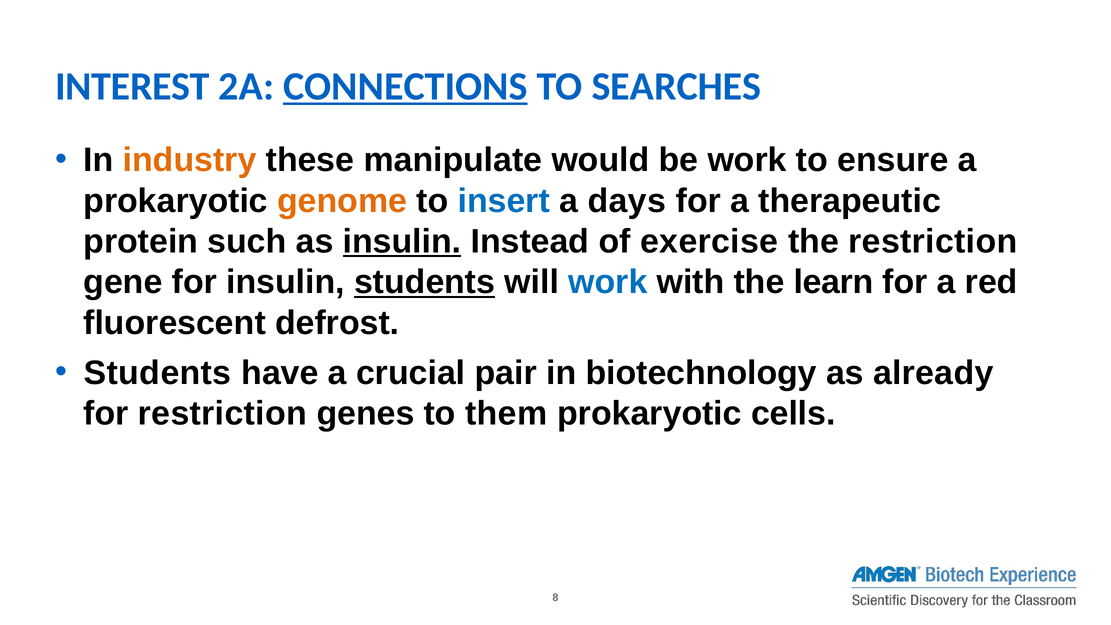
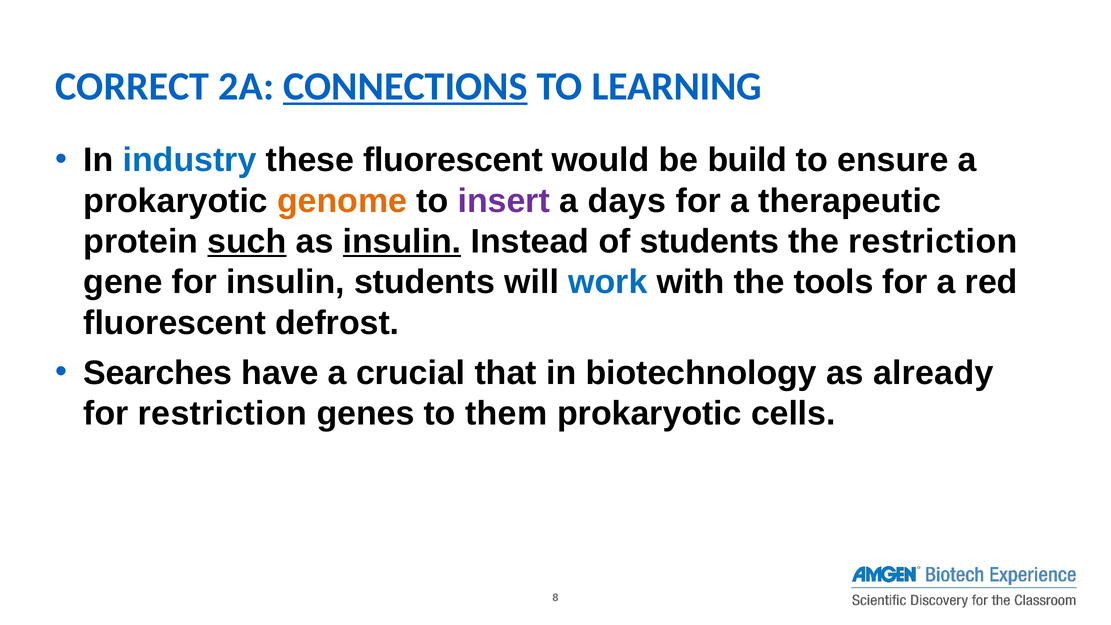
INTEREST: INTEREST -> CORRECT
SEARCHES: SEARCHES -> LEARNING
industry colour: orange -> blue
these manipulate: manipulate -> fluorescent
be work: work -> build
insert colour: blue -> purple
such underline: none -> present
of exercise: exercise -> students
students at (425, 282) underline: present -> none
learn: learn -> tools
Students at (158, 373): Students -> Searches
pair: pair -> that
